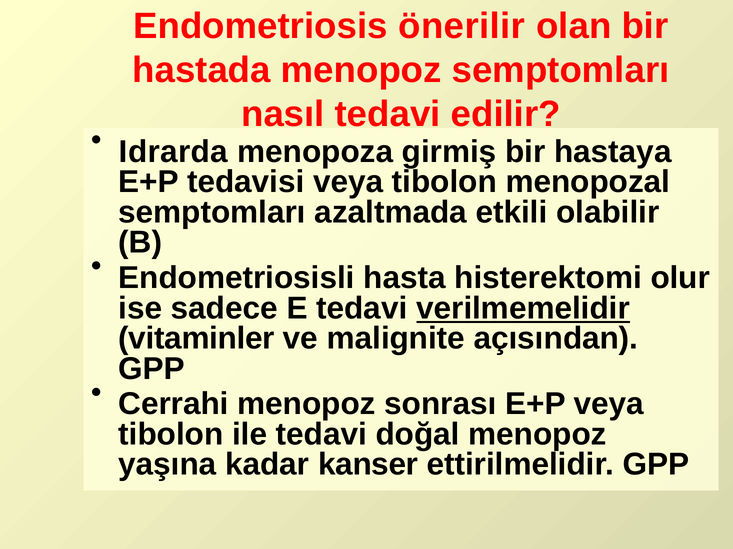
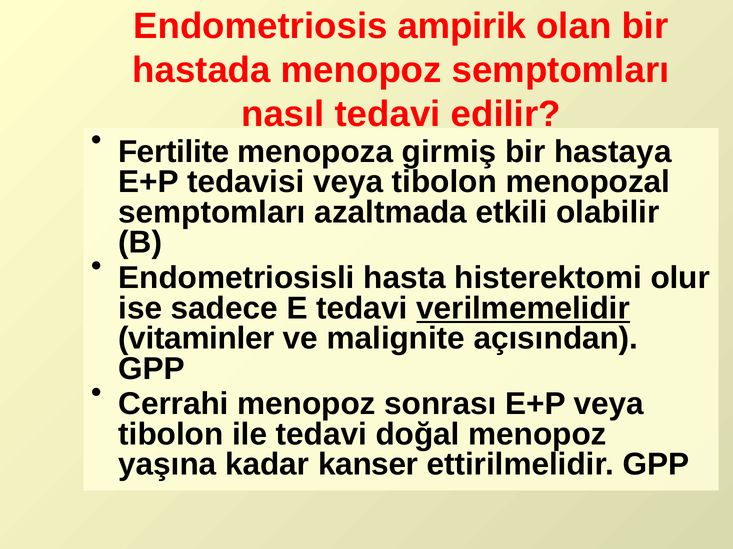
önerilir: önerilir -> ampirik
Idrarda: Idrarda -> Fertilite
